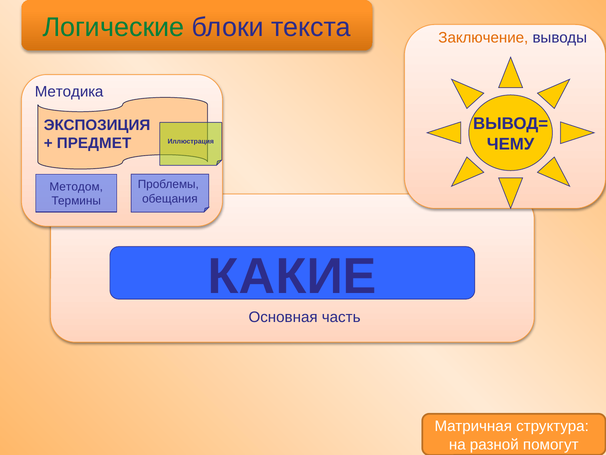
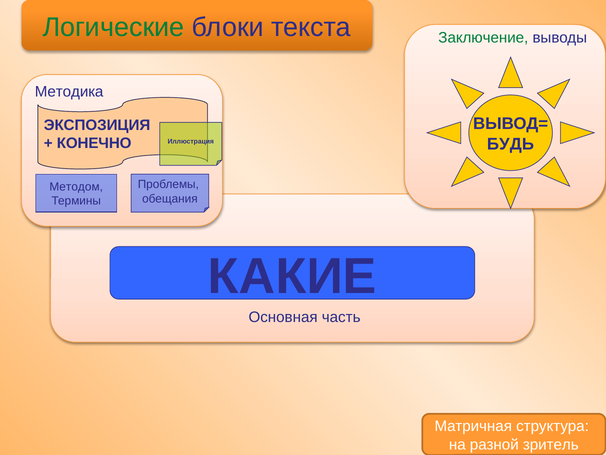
Заключение colour: orange -> green
ЧЕМУ: ЧЕМУ -> БУДЬ
ПРЕДМЕТ: ПРЕДМЕТ -> КОНЕЧНО
помогут: помогут -> зритель
